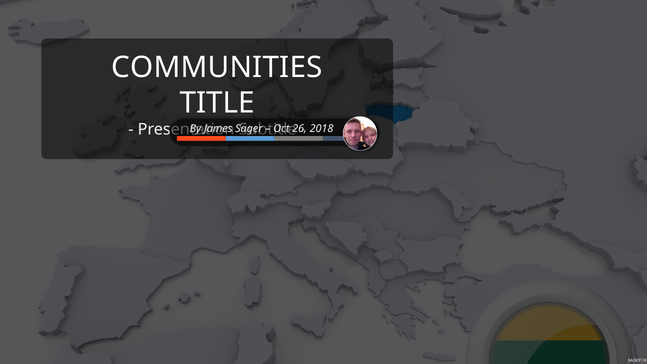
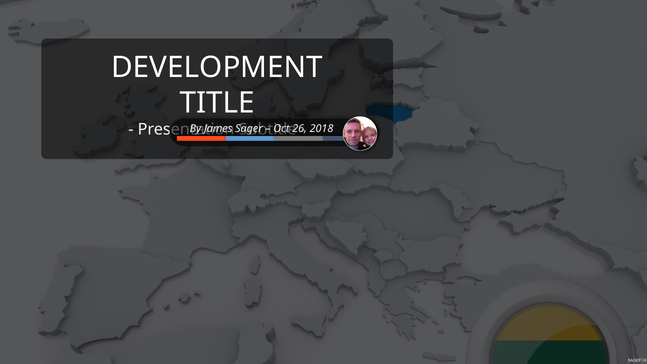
COMMUNITIES: COMMUNITIES -> DEVELOPMENT
